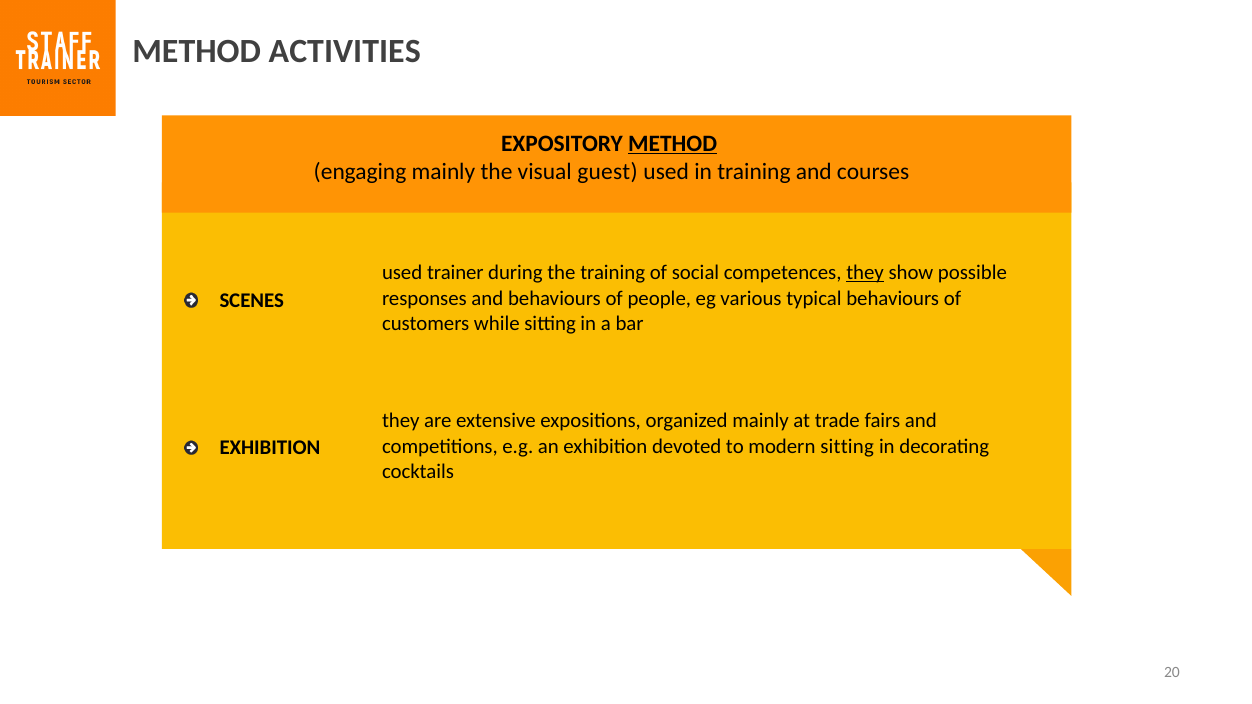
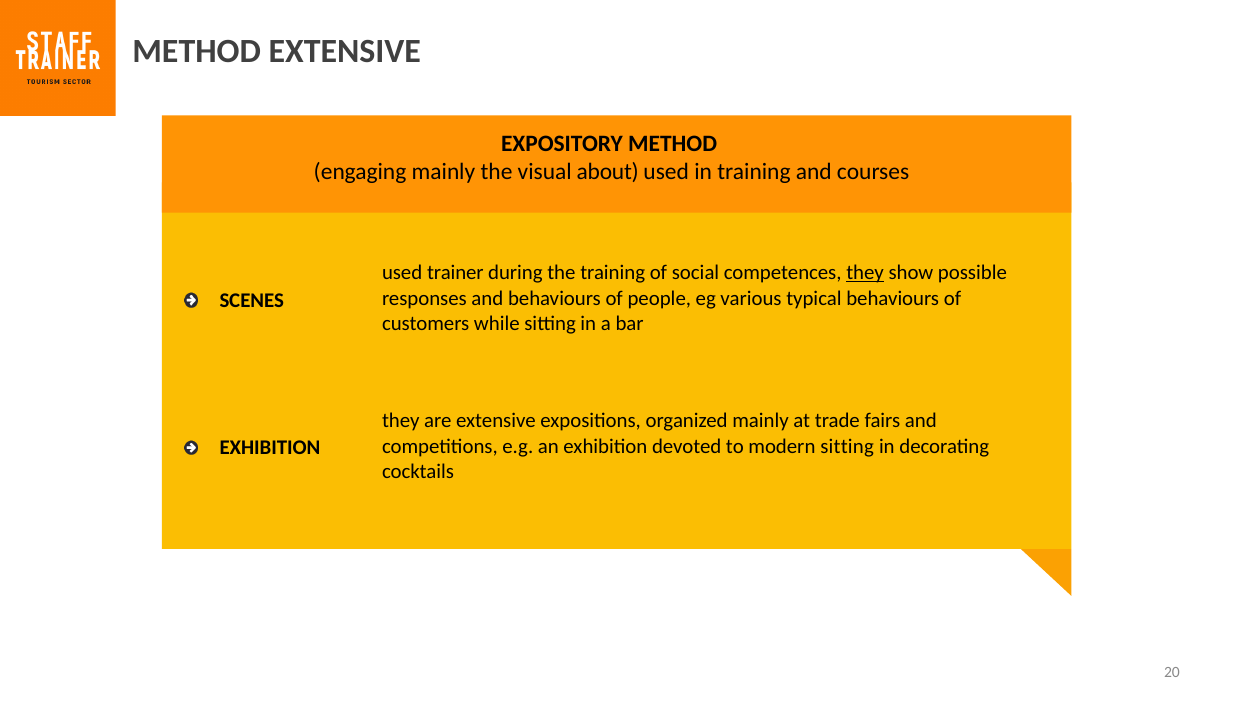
METHOD ACTIVITIES: ACTIVITIES -> EXTENSIVE
METHOD at (673, 144) underline: present -> none
guest: guest -> about
